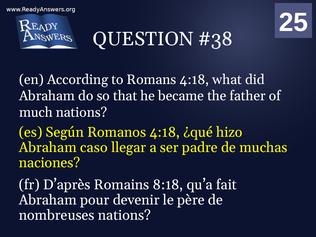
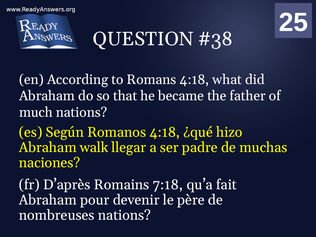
caso: caso -> walk
8:18: 8:18 -> 7:18
